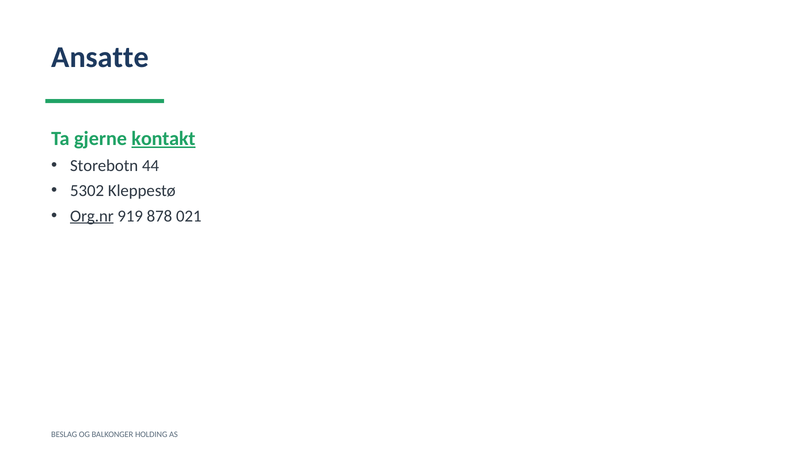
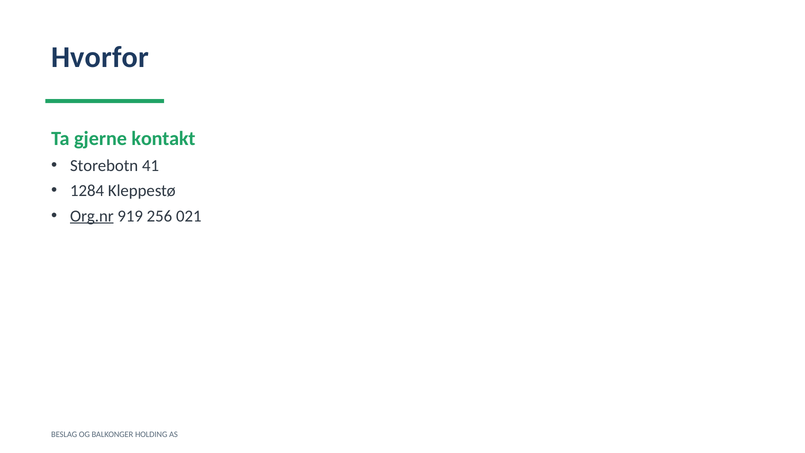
Ansatte: Ansatte -> Hvorfor
kontakt underline: present -> none
44: 44 -> 41
5302: 5302 -> 1284
878: 878 -> 256
